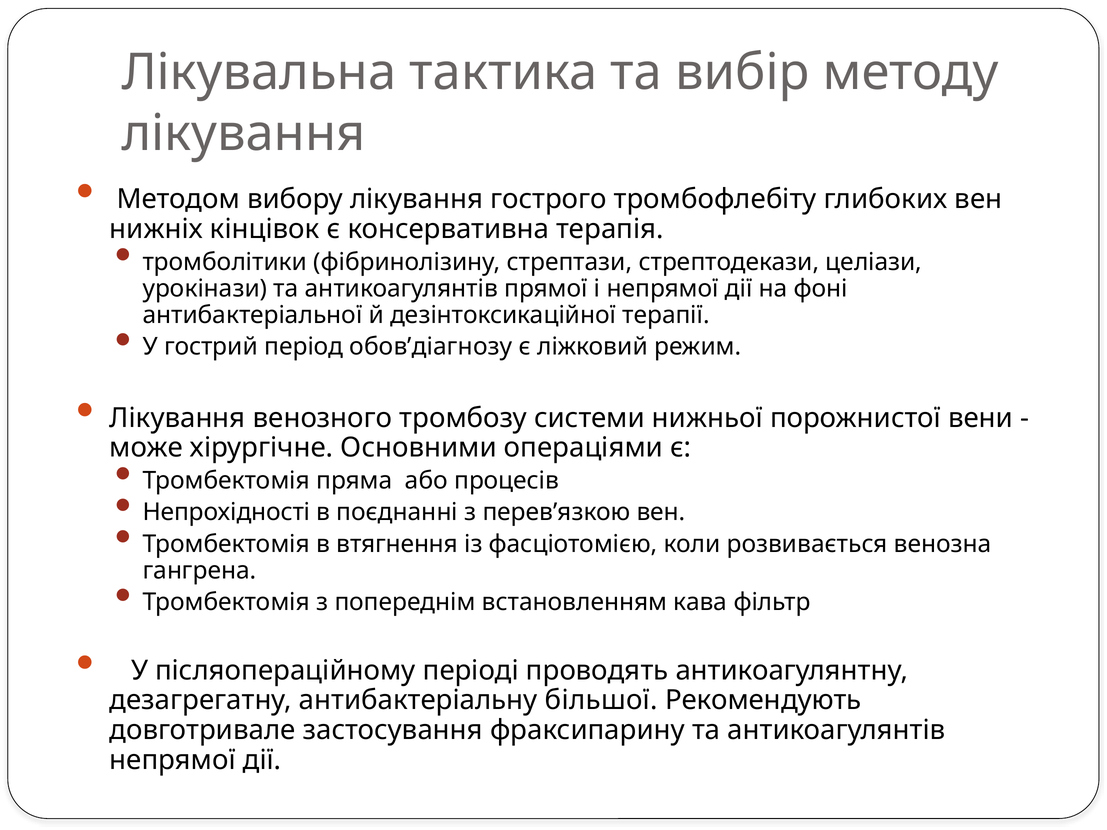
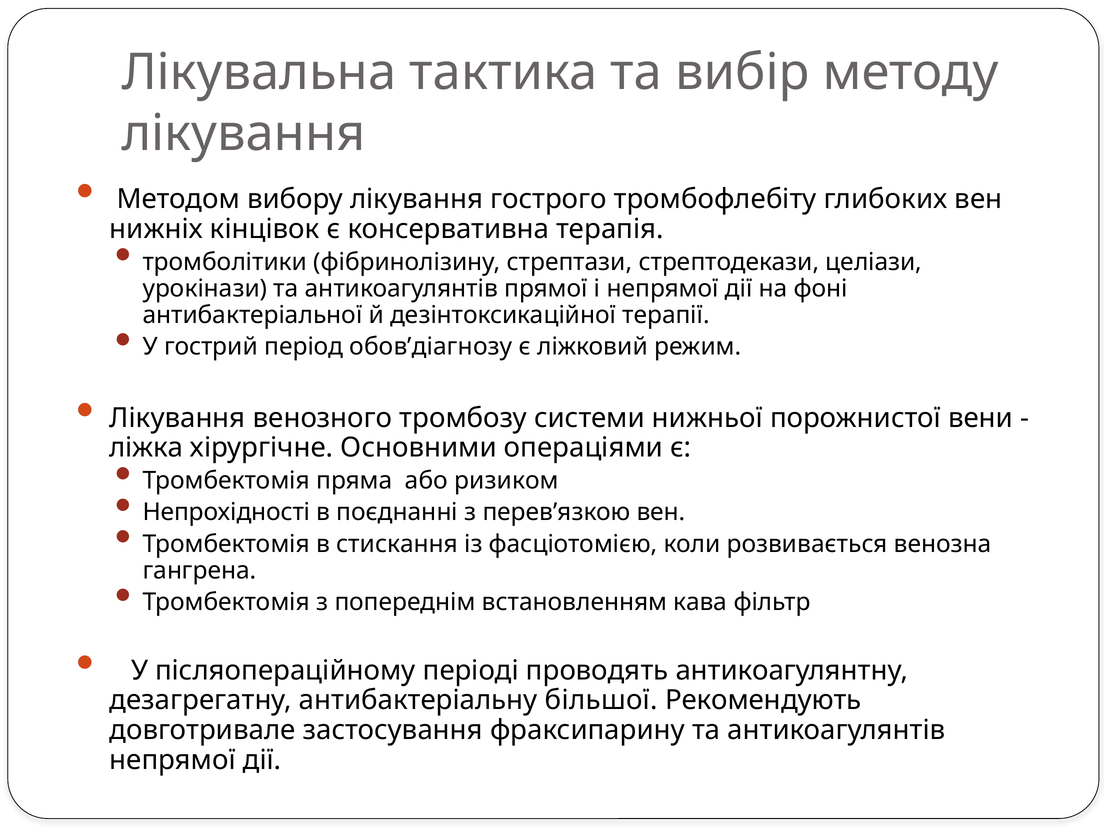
може: може -> ліжка
процесів: процесів -> ризиком
втягнення: втягнення -> стискання
